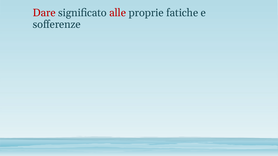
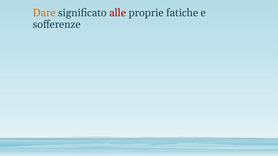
Dare colour: red -> orange
